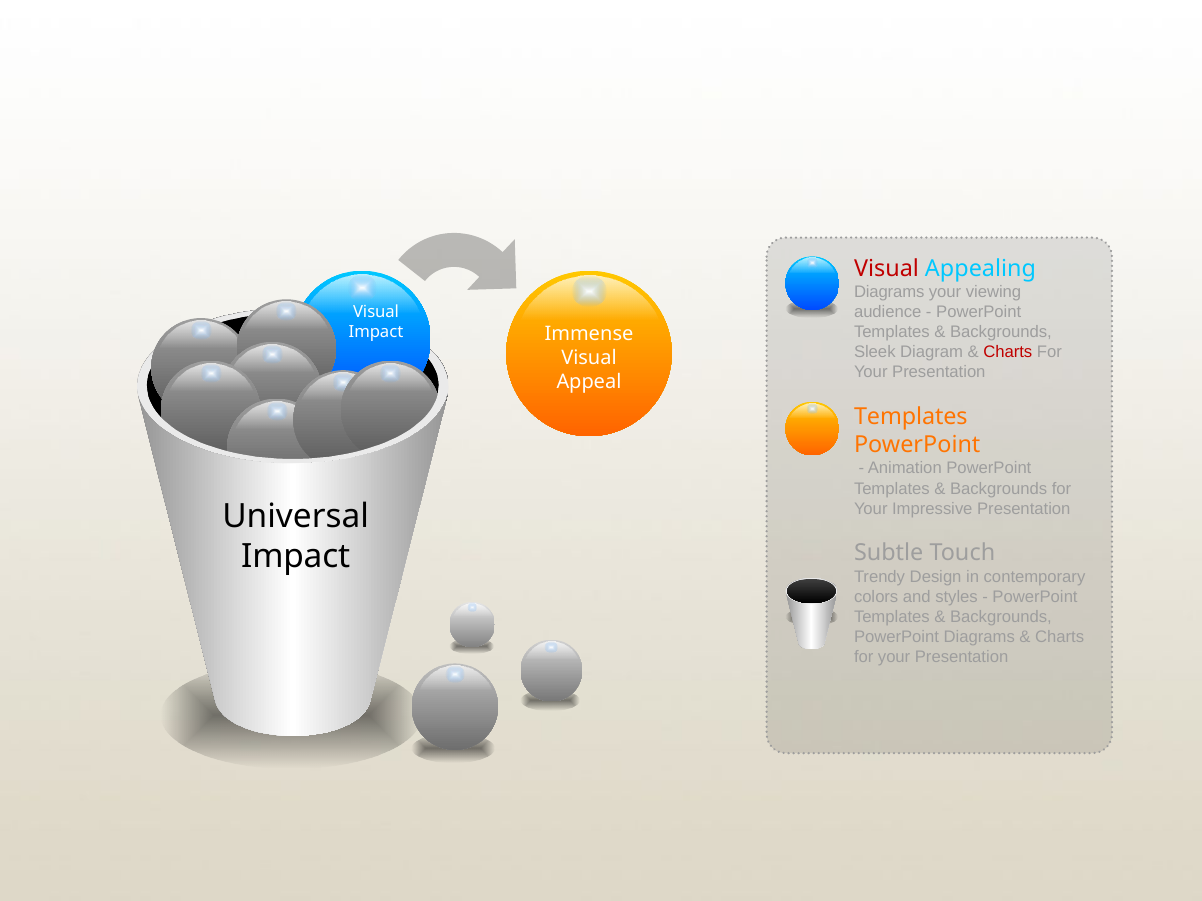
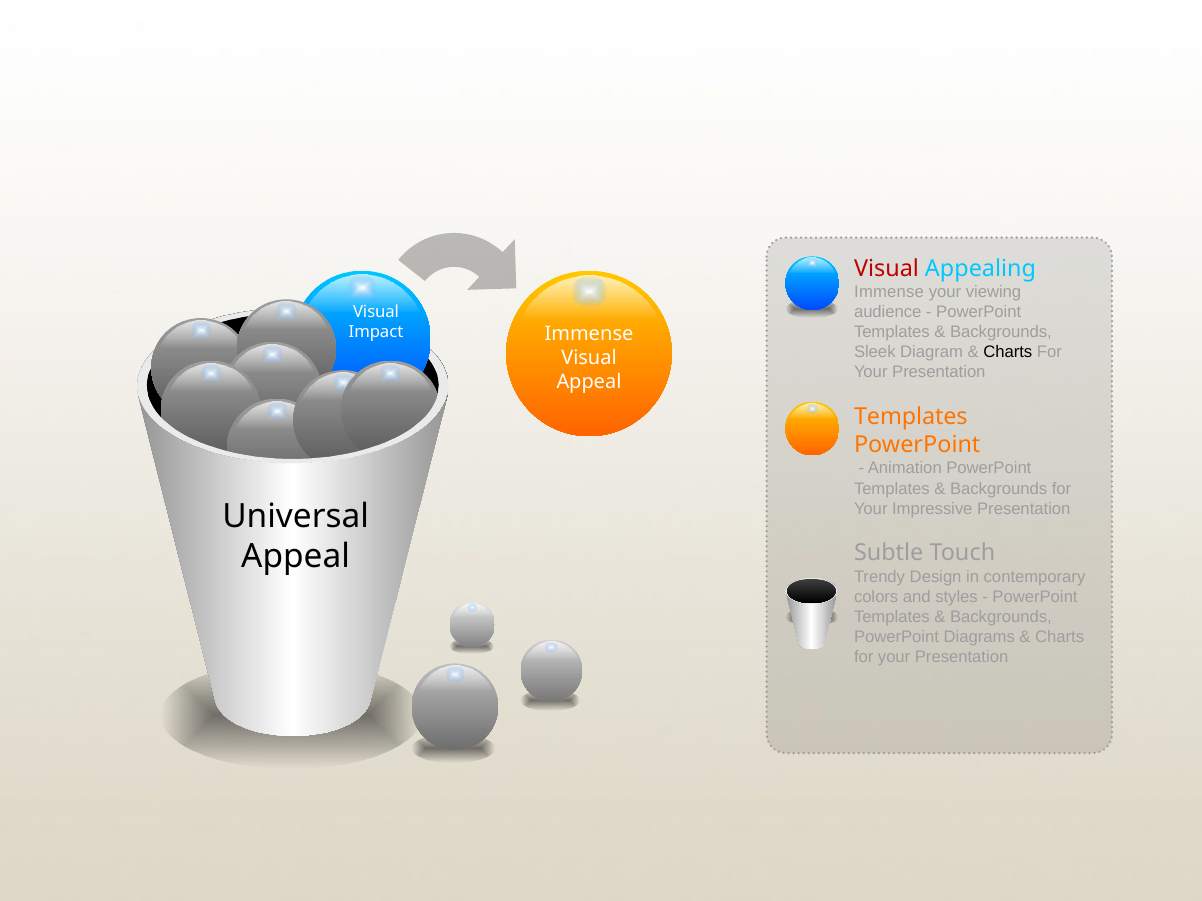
Diagrams at (889, 292): Diagrams -> Immense
Charts at (1008, 352) colour: red -> black
Impact at (296, 557): Impact -> Appeal
